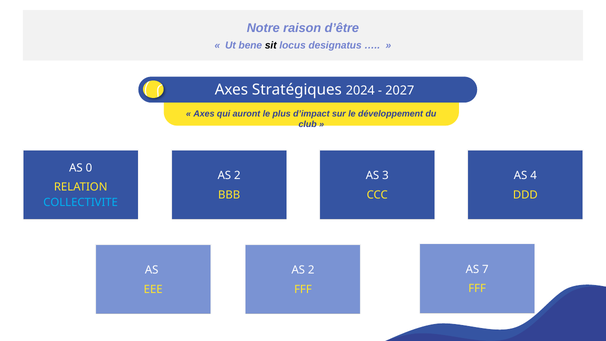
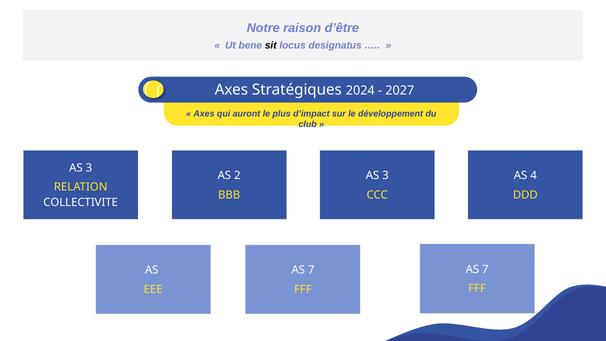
0 at (89, 168): 0 -> 3
COLLECTIVITE colour: light blue -> white
2 at (311, 270): 2 -> 7
